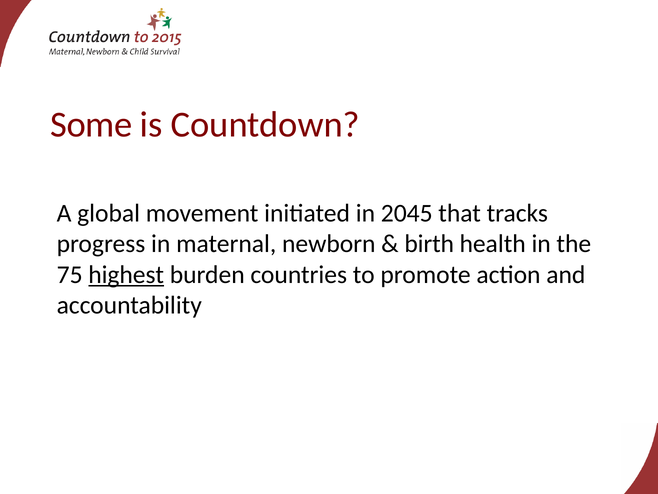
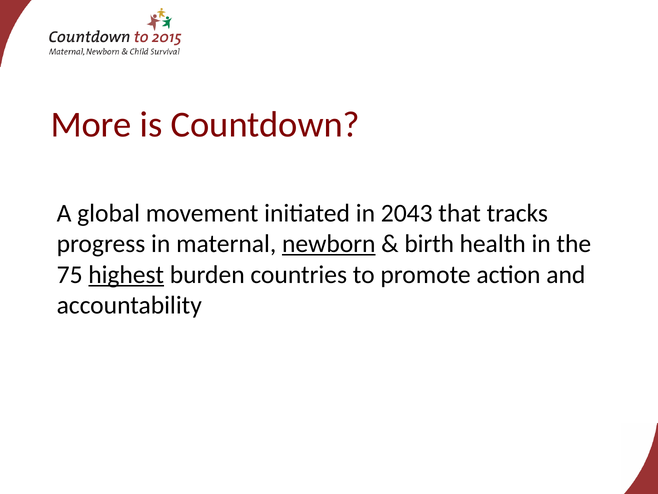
Some: Some -> More
2045: 2045 -> 2043
newborn underline: none -> present
